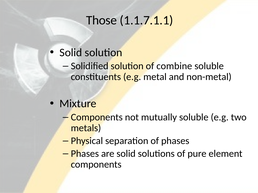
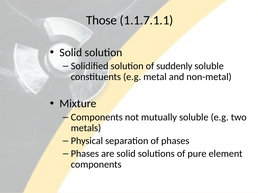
combine: combine -> suddenly
